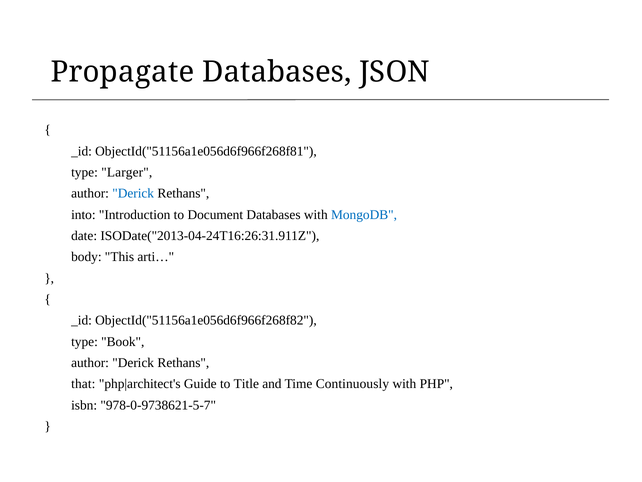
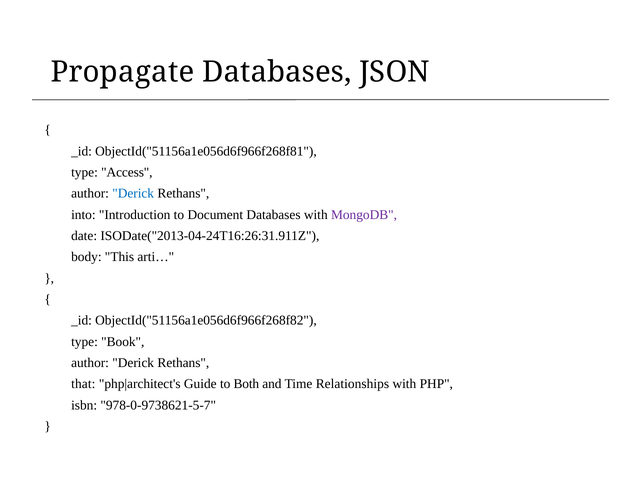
Larger: Larger -> Access
MongoDB colour: blue -> purple
Title: Title -> Both
Continuously: Continuously -> Relationships
